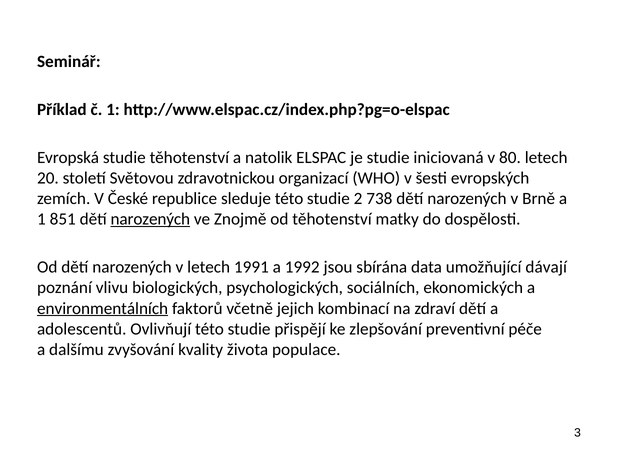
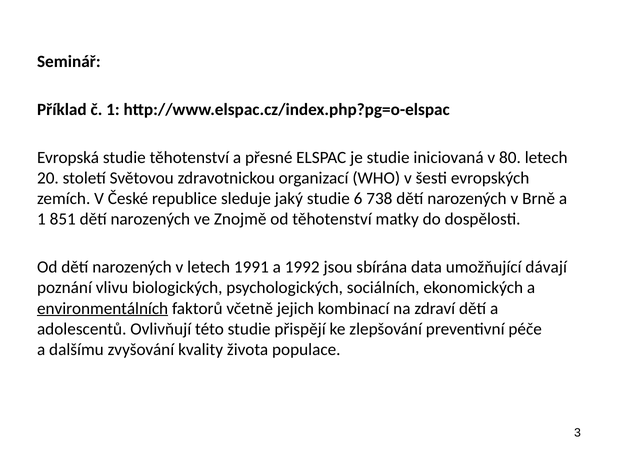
natolik: natolik -> přesné
sleduje této: této -> jaký
2: 2 -> 6
narozených at (150, 219) underline: present -> none
